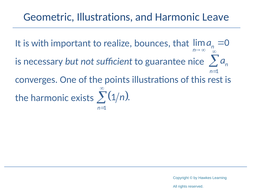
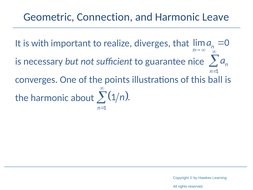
Geometric Illustrations: Illustrations -> Connection
bounces: bounces -> diverges
rest: rest -> ball
exists: exists -> about
